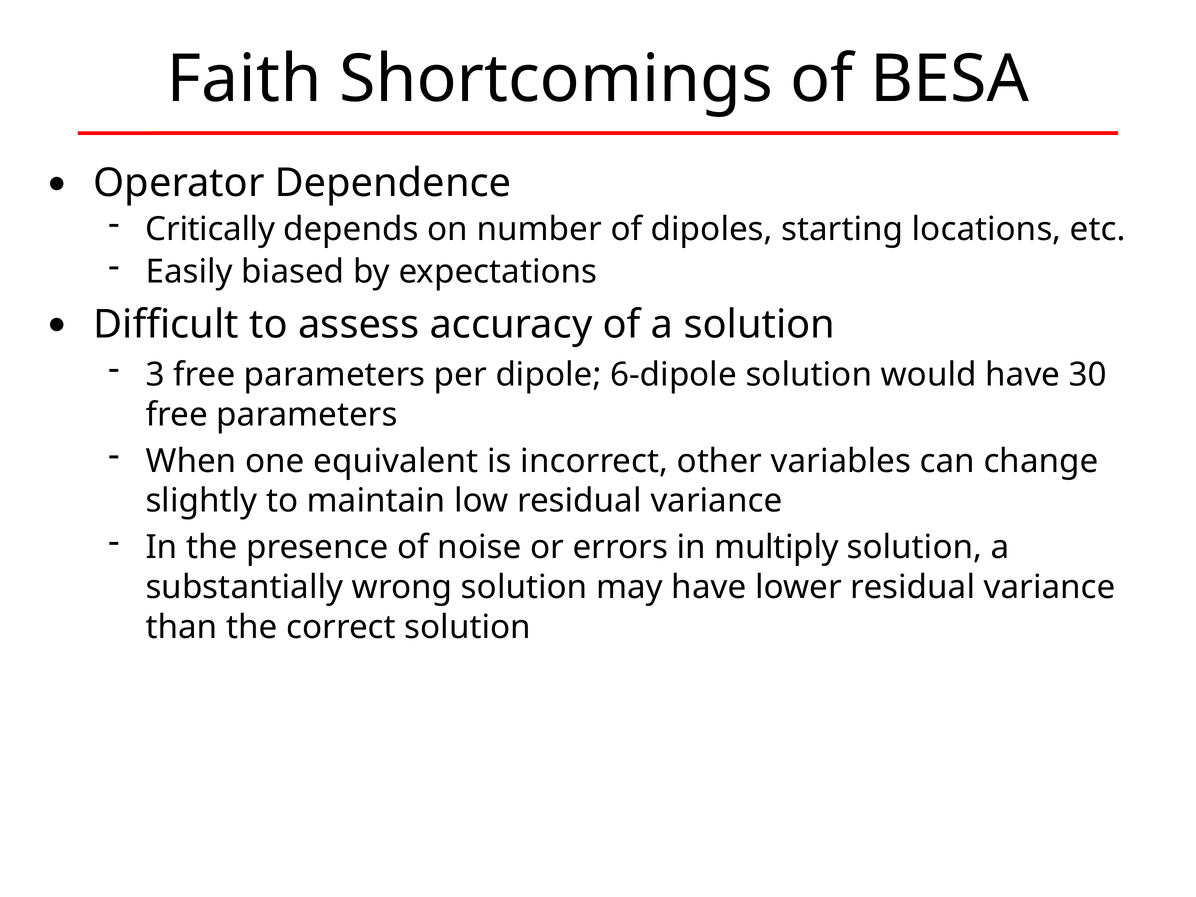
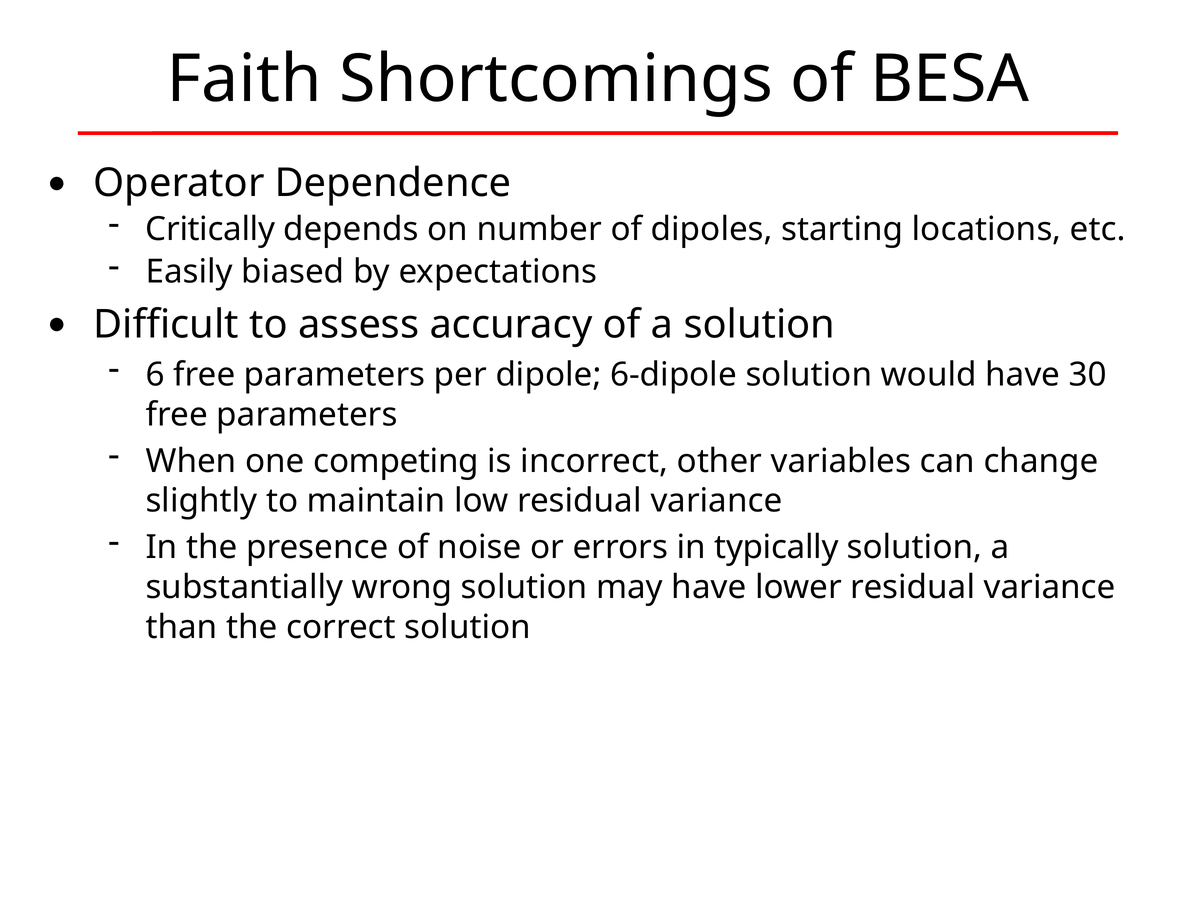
3: 3 -> 6
equivalent: equivalent -> competing
multiply: multiply -> typically
